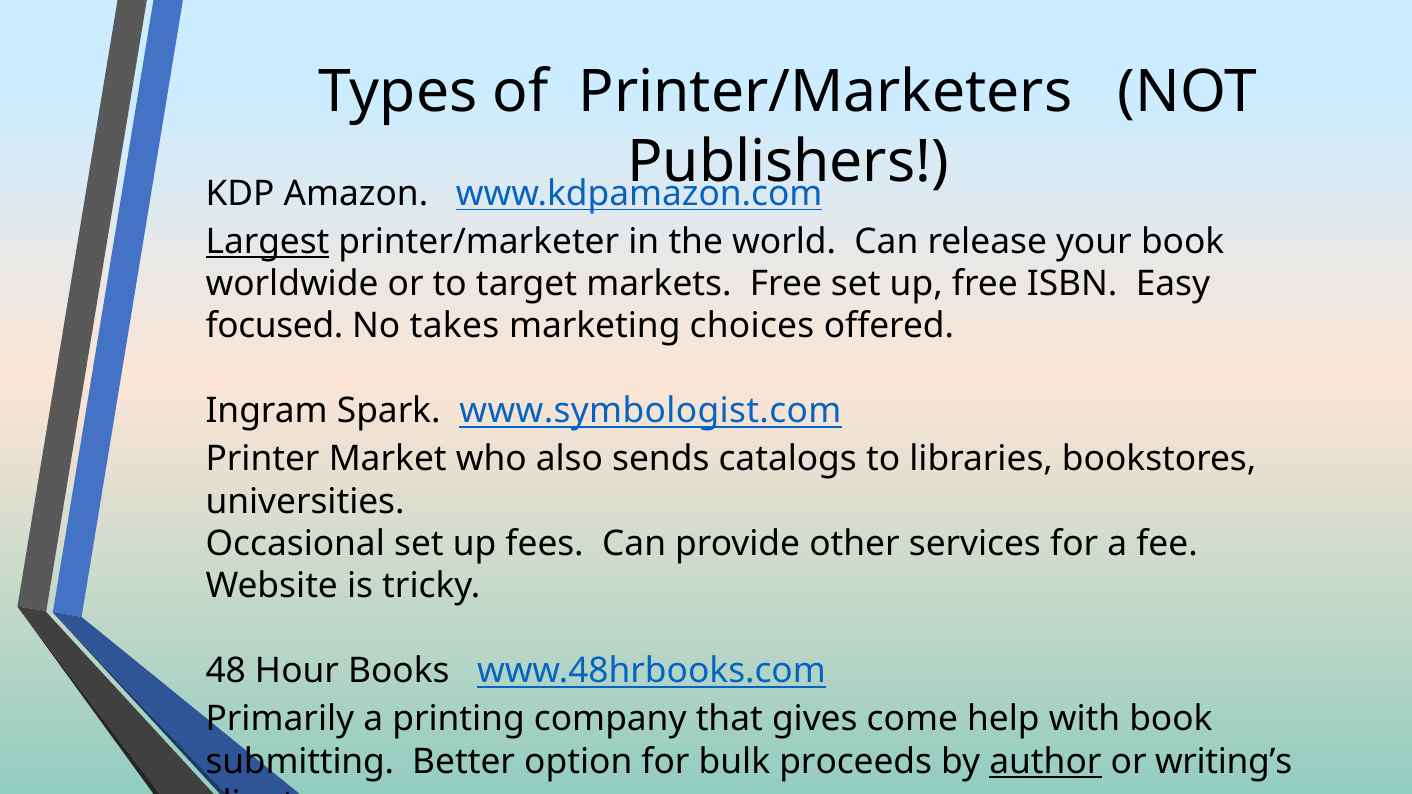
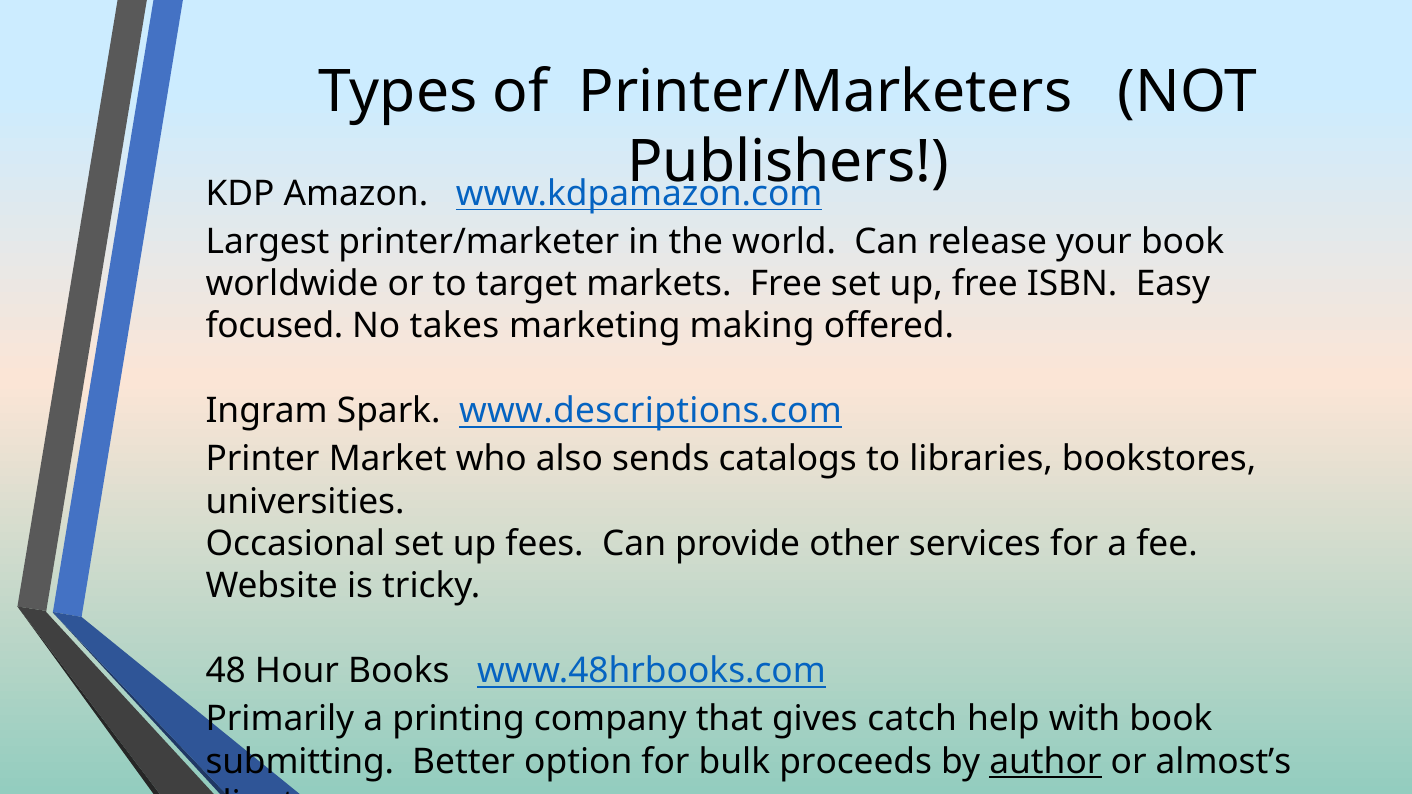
Largest underline: present -> none
choices: choices -> making
www.symbologist.com: www.symbologist.com -> www.descriptions.com
come: come -> catch
writing’s: writing’s -> almost’s
